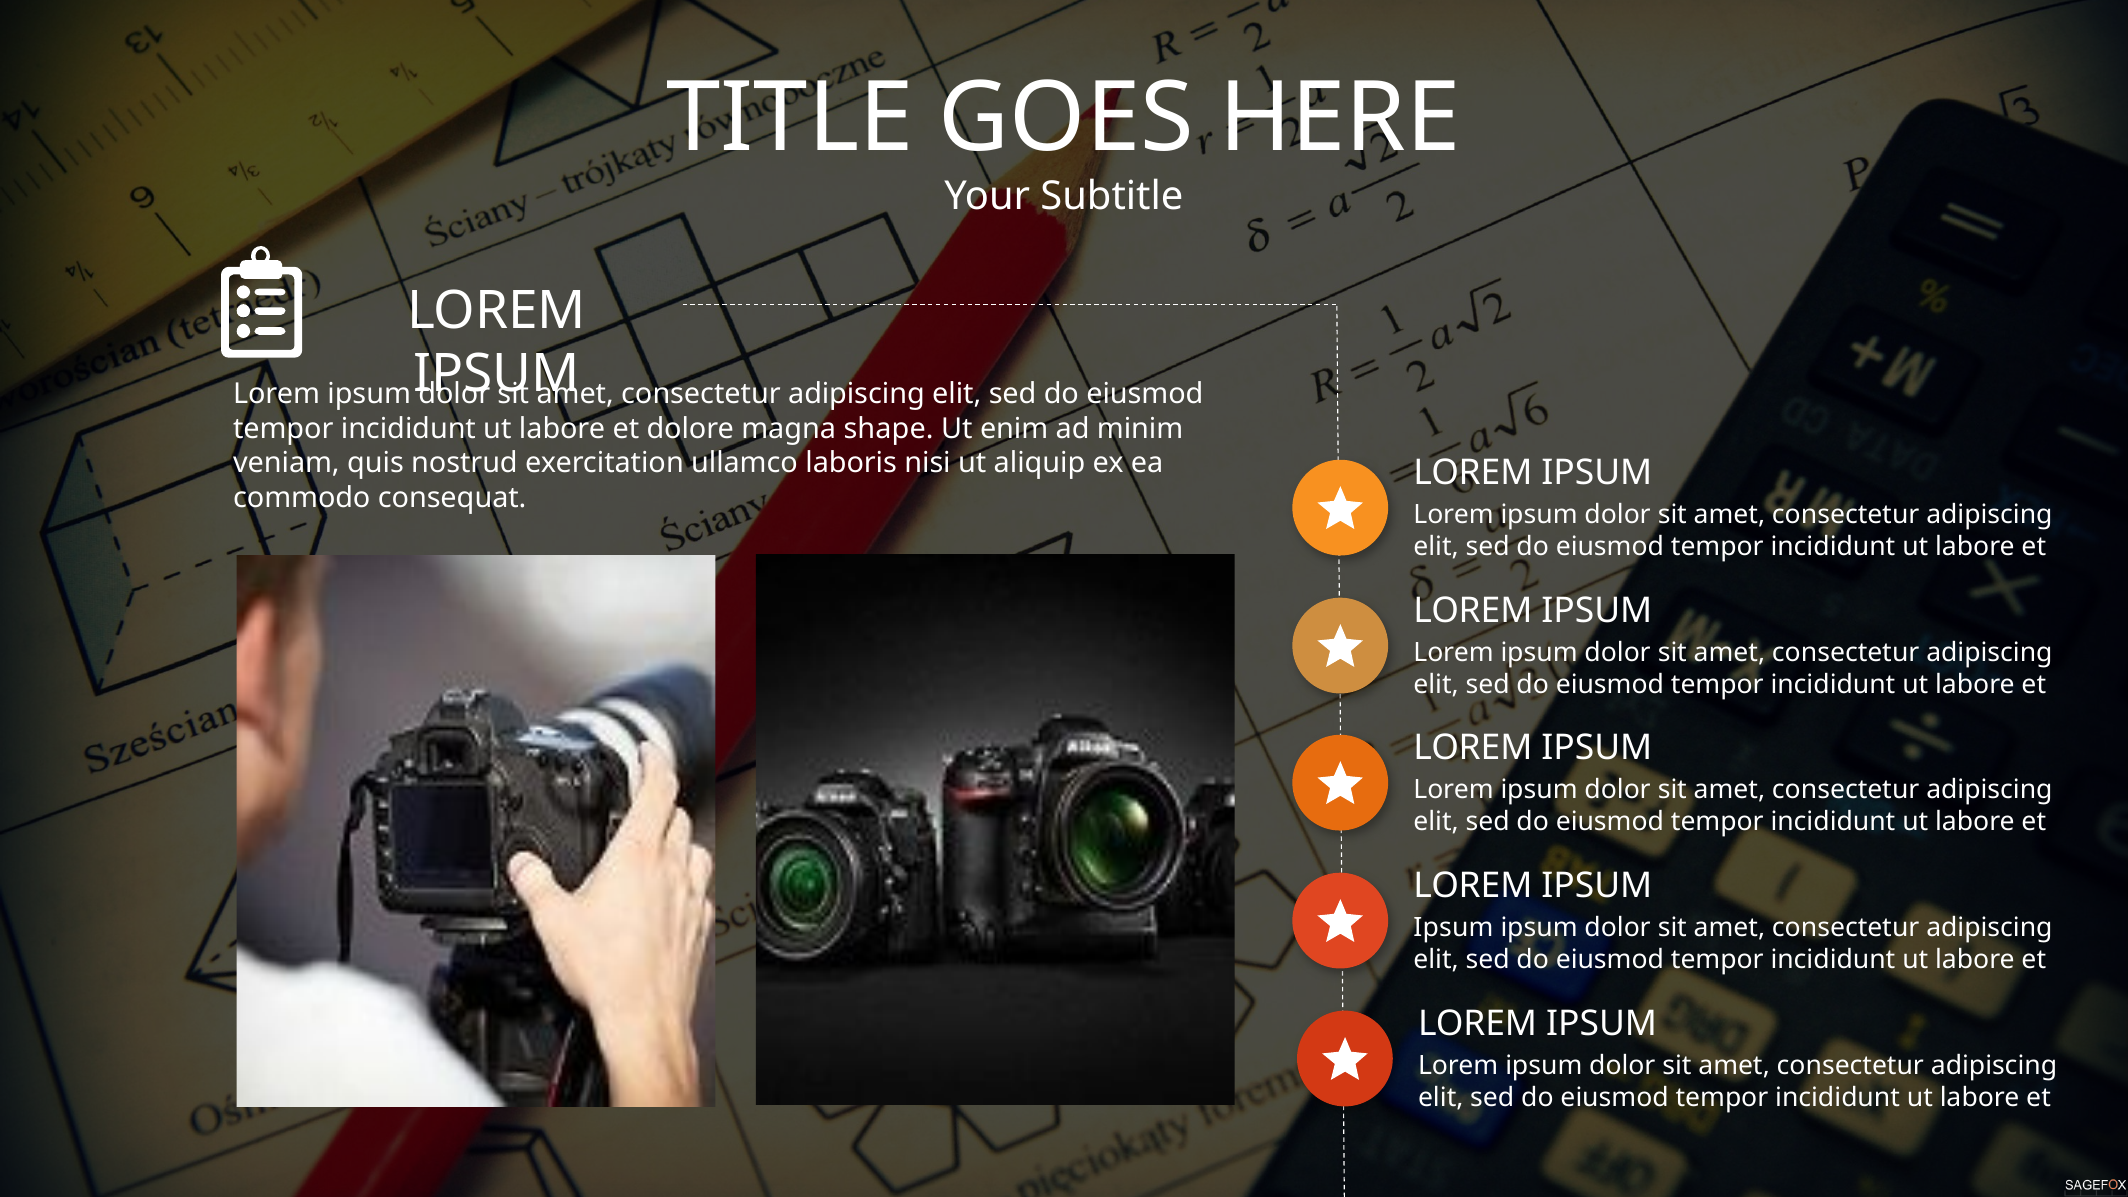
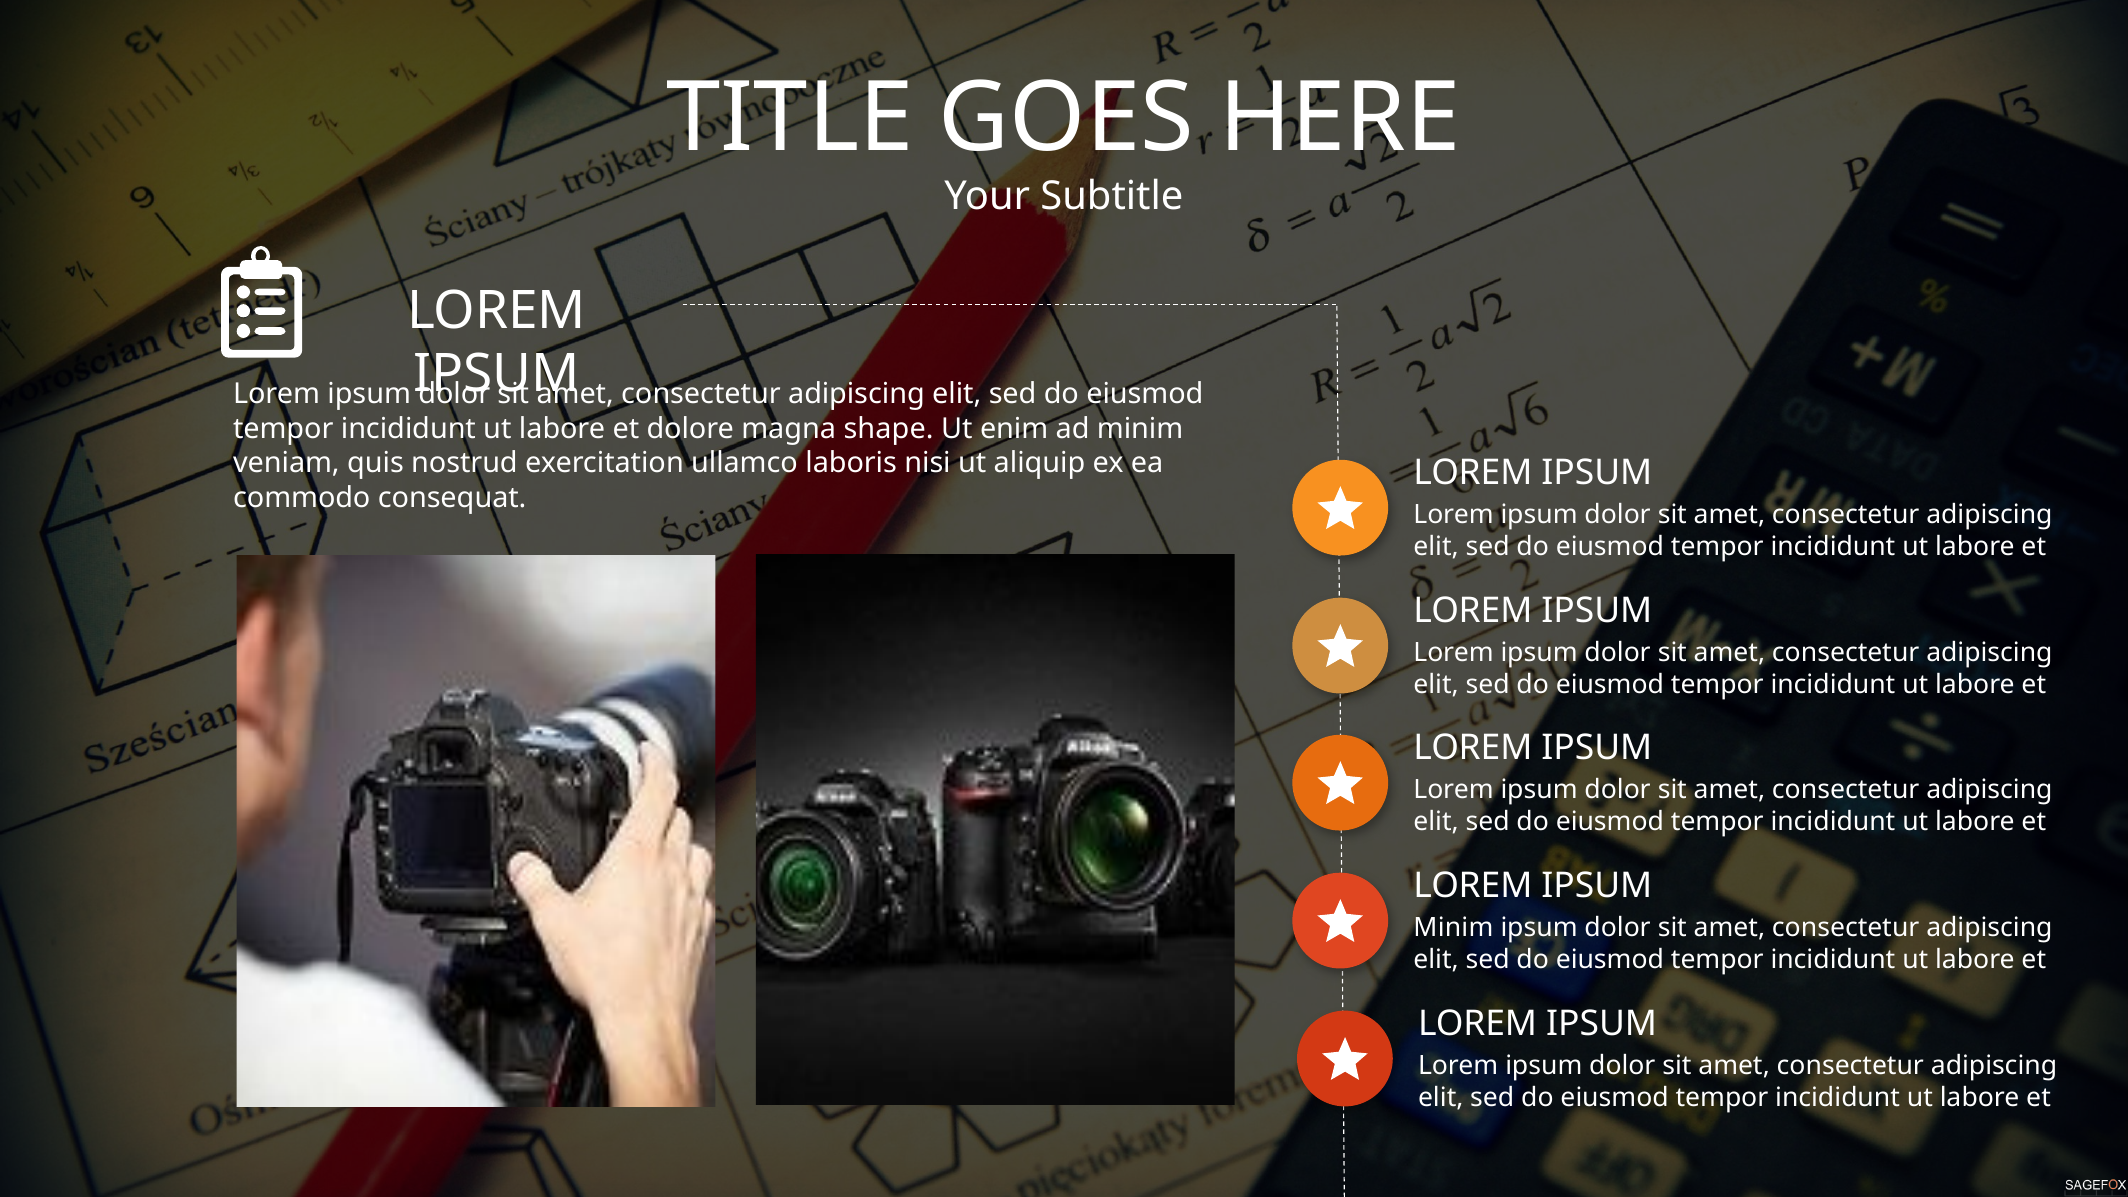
Ipsum at (1453, 928): Ipsum -> Minim
